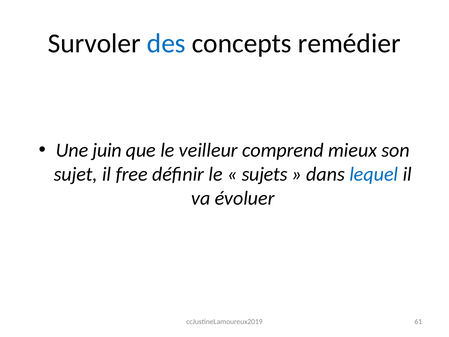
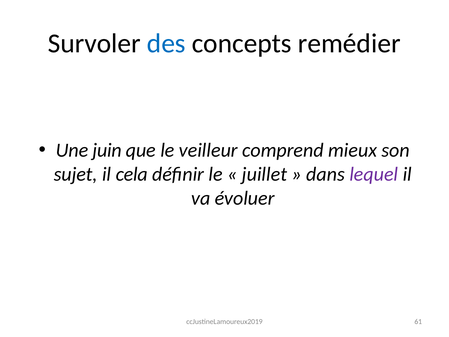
free: free -> cela
sujets: sujets -> juillet
lequel colour: blue -> purple
